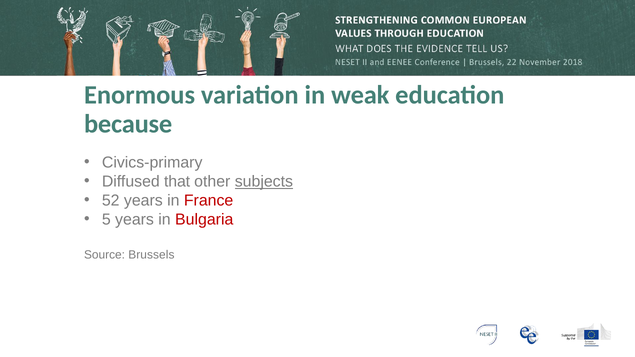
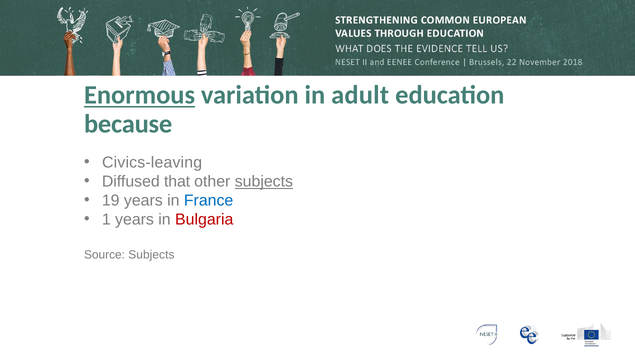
Enormous underline: none -> present
weak: weak -> adult
Civics-primary: Civics-primary -> Civics-leaving
52: 52 -> 19
France colour: red -> blue
5: 5 -> 1
Source Brussels: Brussels -> Subjects
